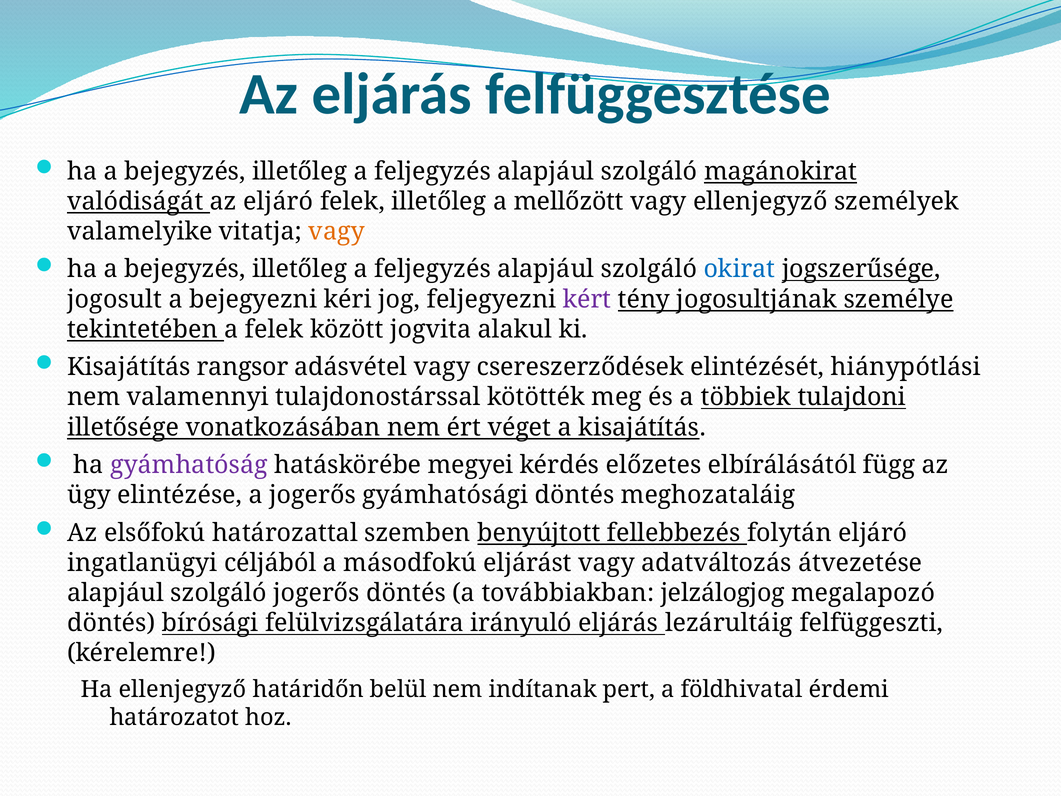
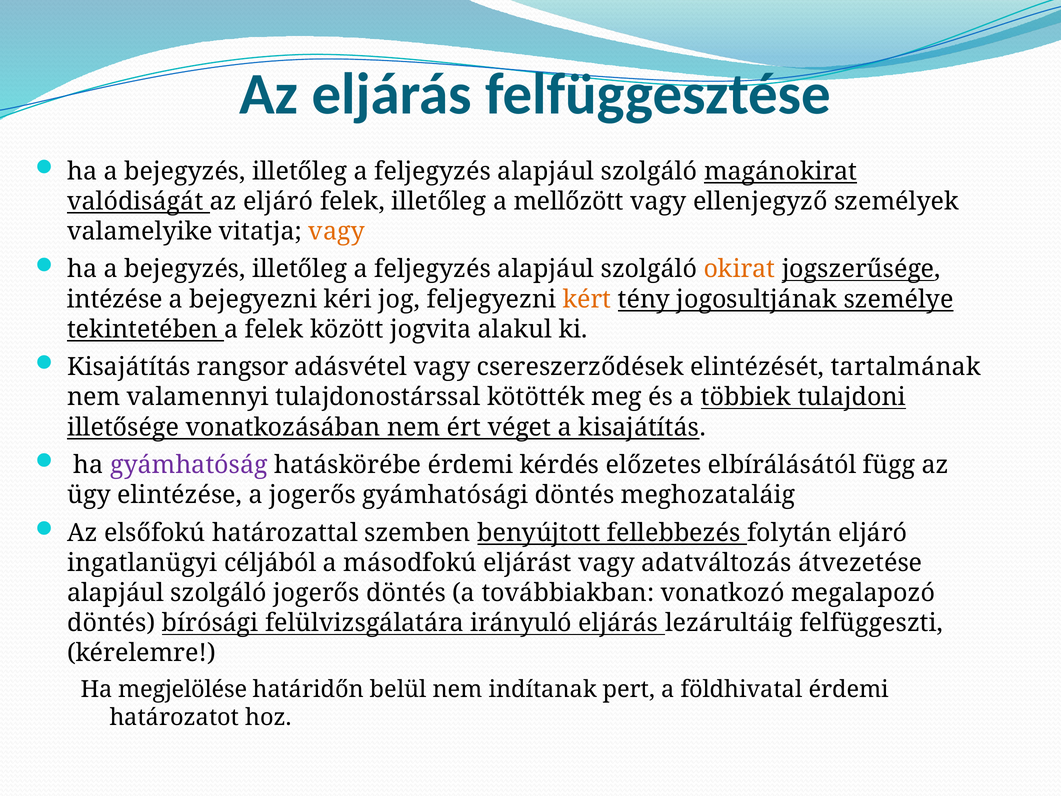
okirat colour: blue -> orange
jogosult: jogosult -> intézése
kért colour: purple -> orange
hiánypótlási: hiánypótlási -> tartalmának
hatáskörébe megyei: megyei -> érdemi
jelzálogjog: jelzálogjog -> vonatkozó
Ha ellenjegyző: ellenjegyző -> megjelölése
